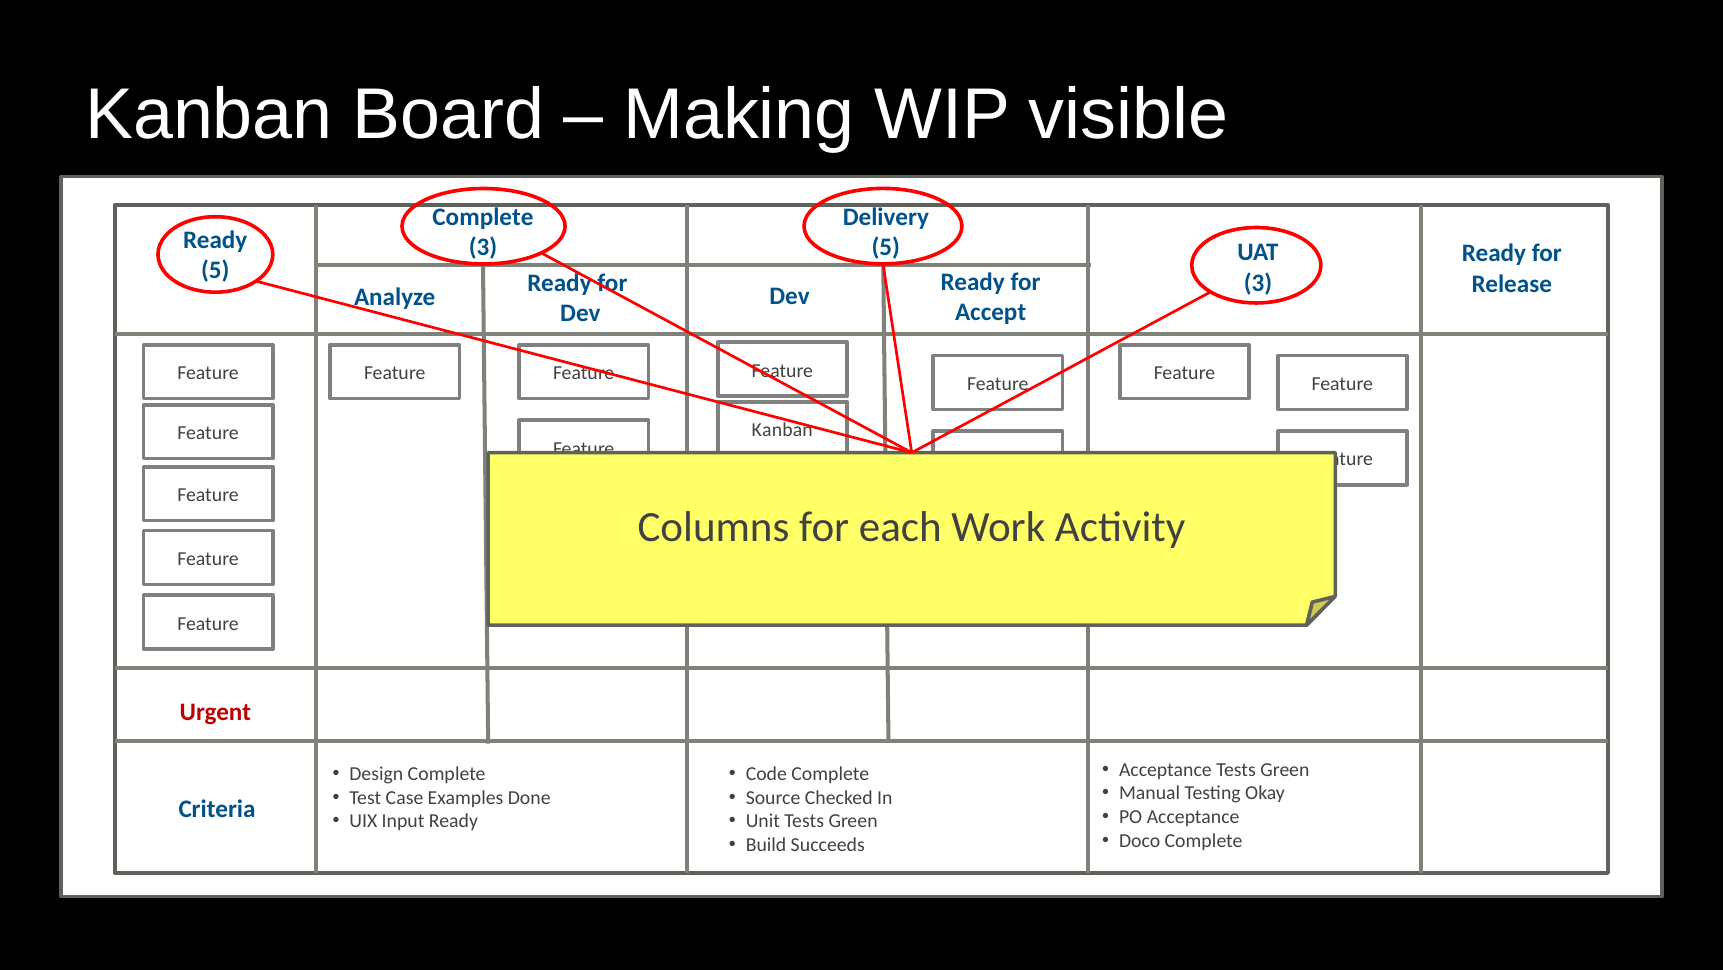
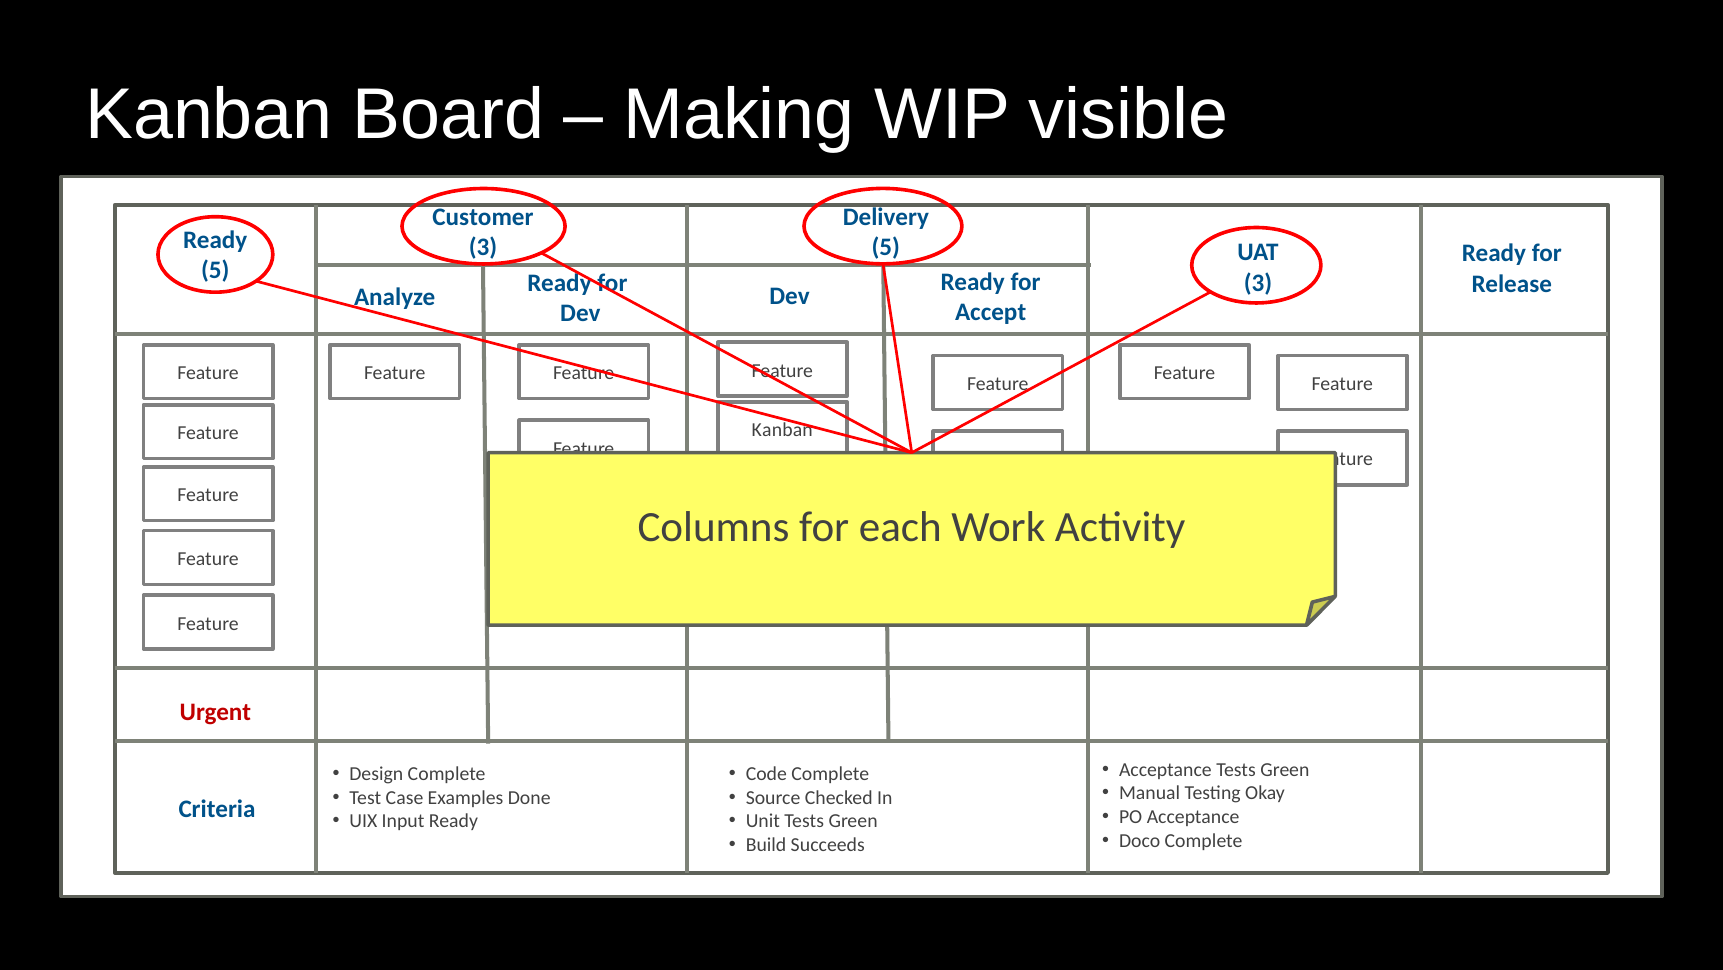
Complete at (483, 217): Complete -> Customer
